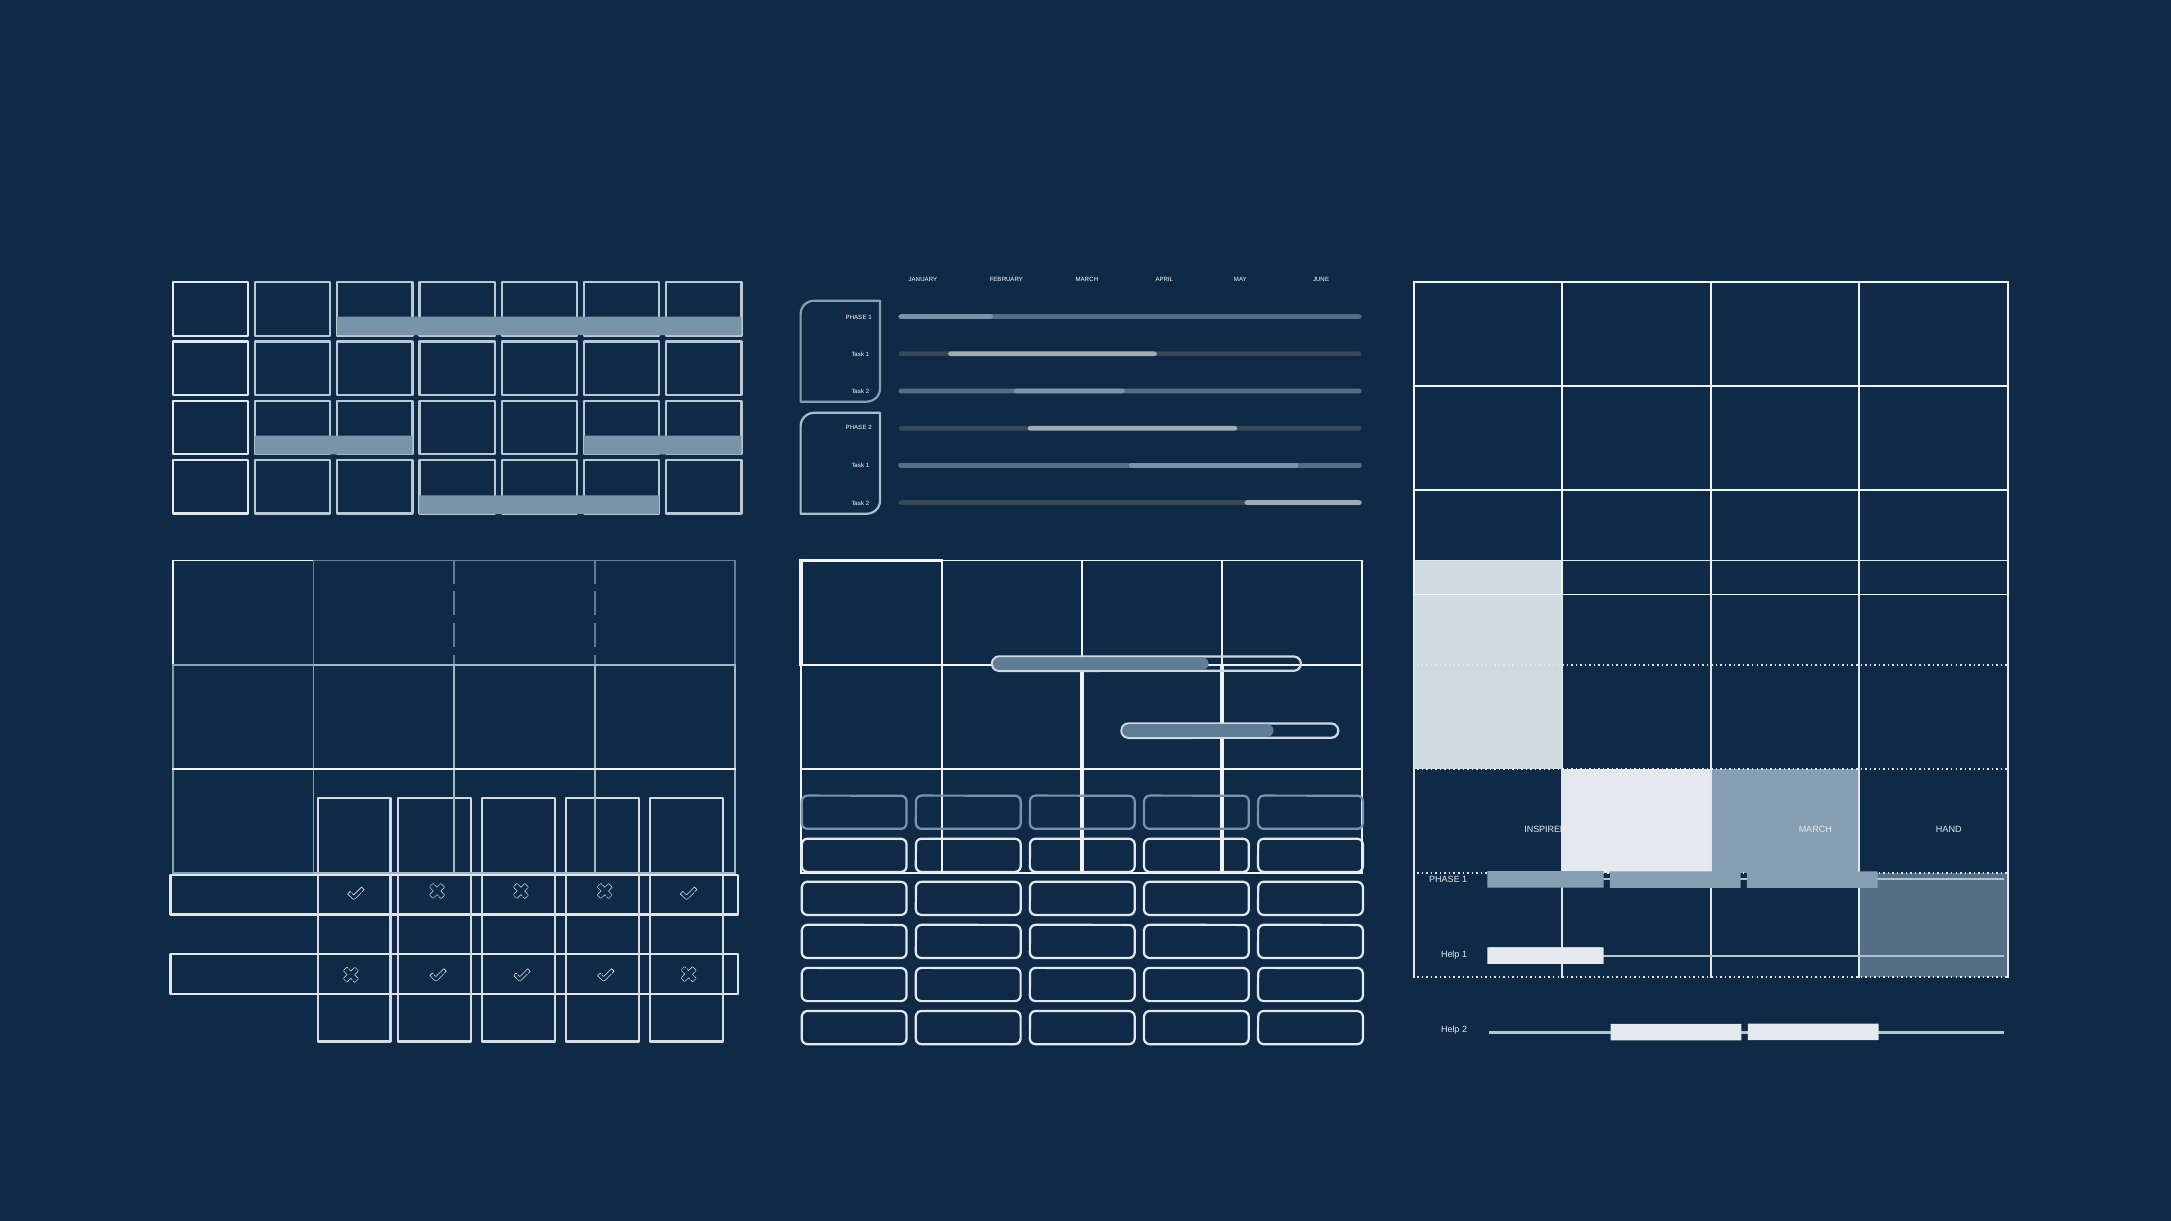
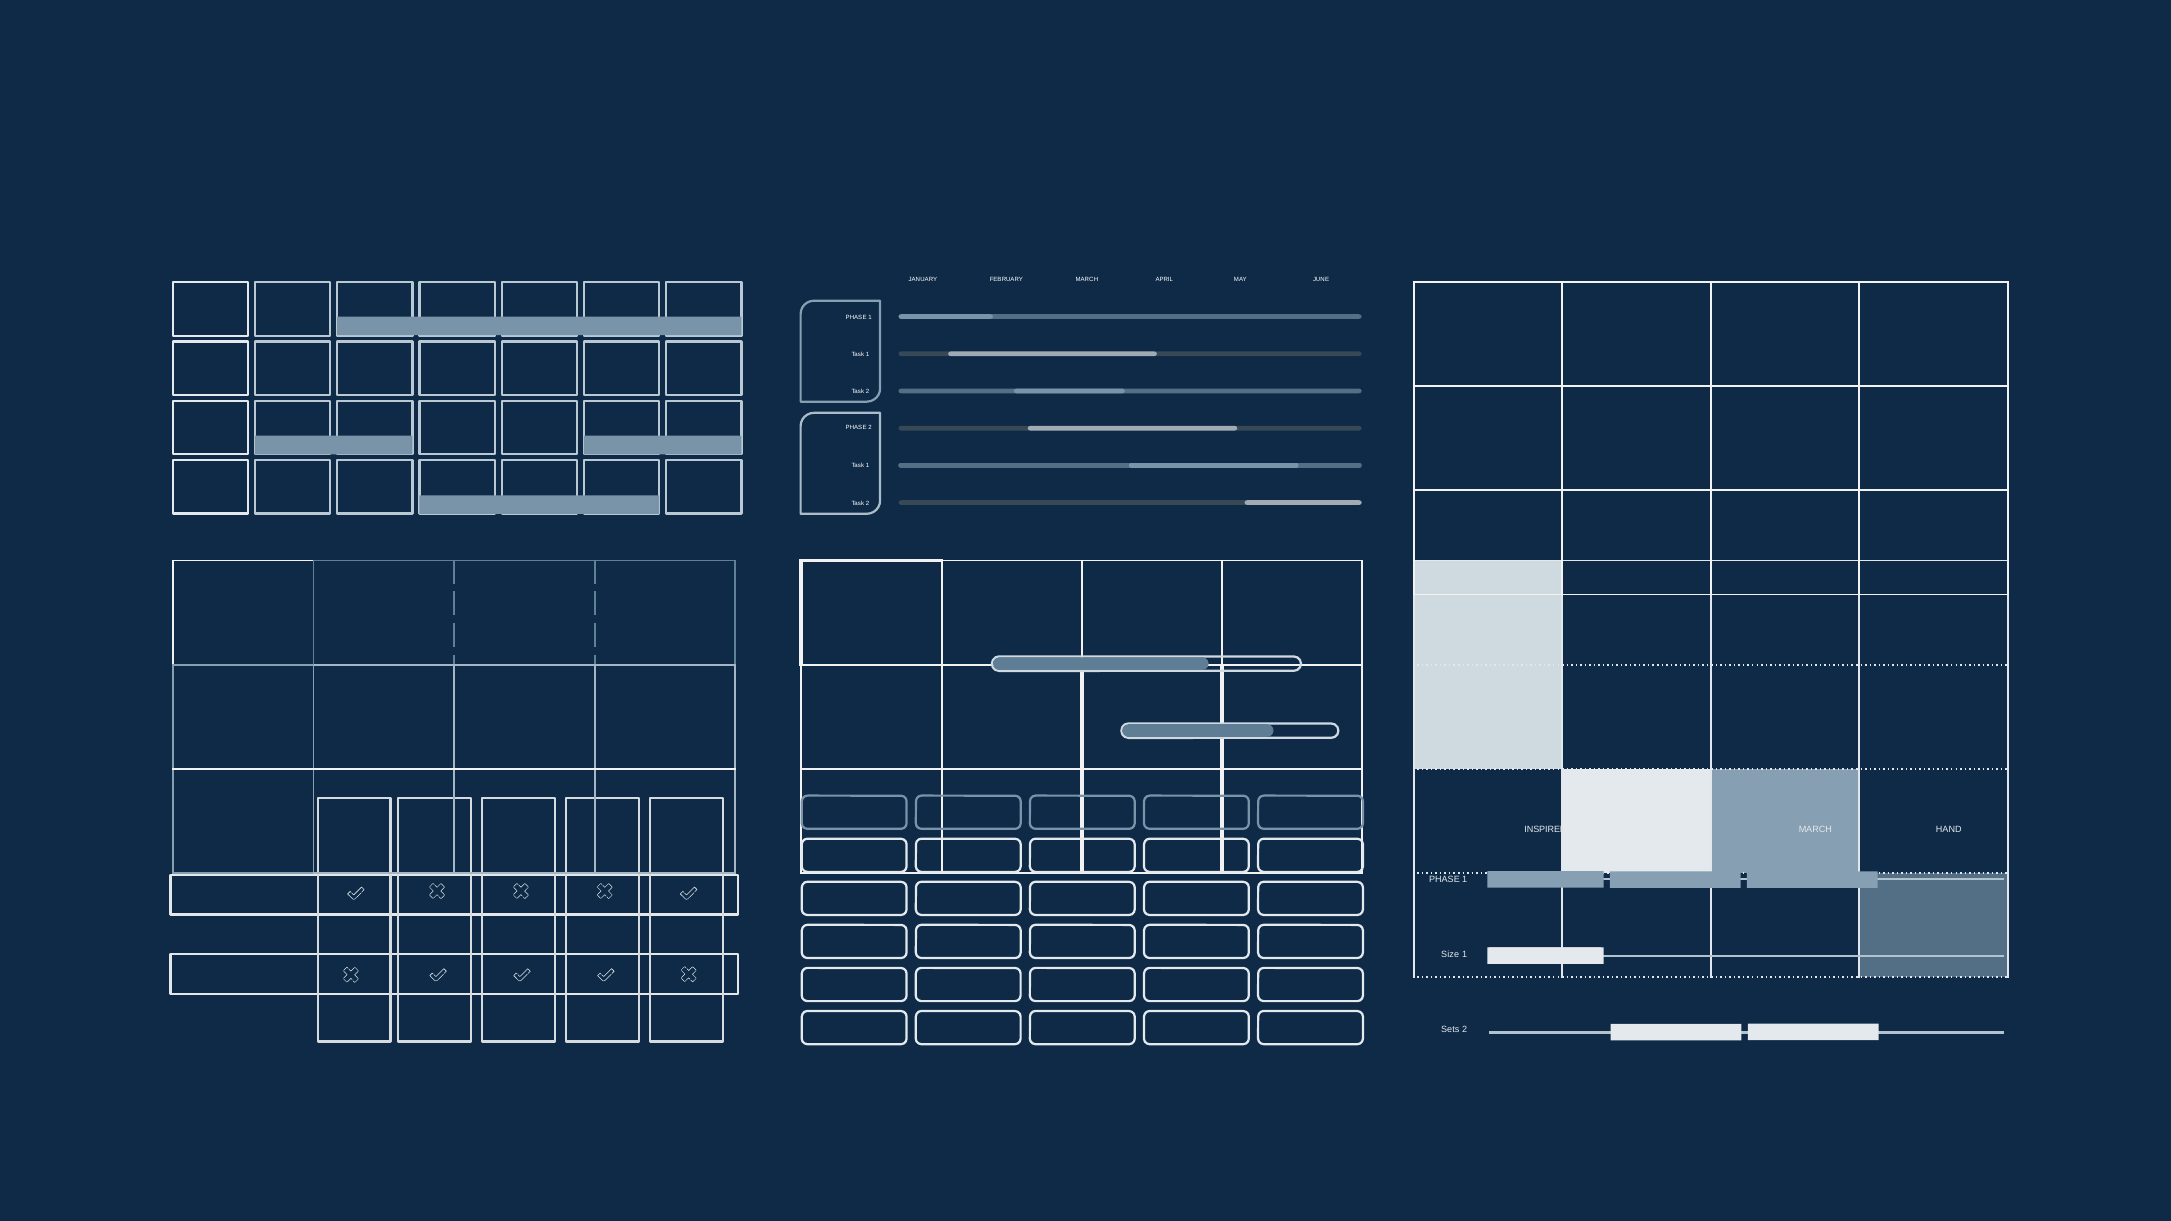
Help at (1450, 955): Help -> Size
Help at (1450, 1030): Help -> Sets
